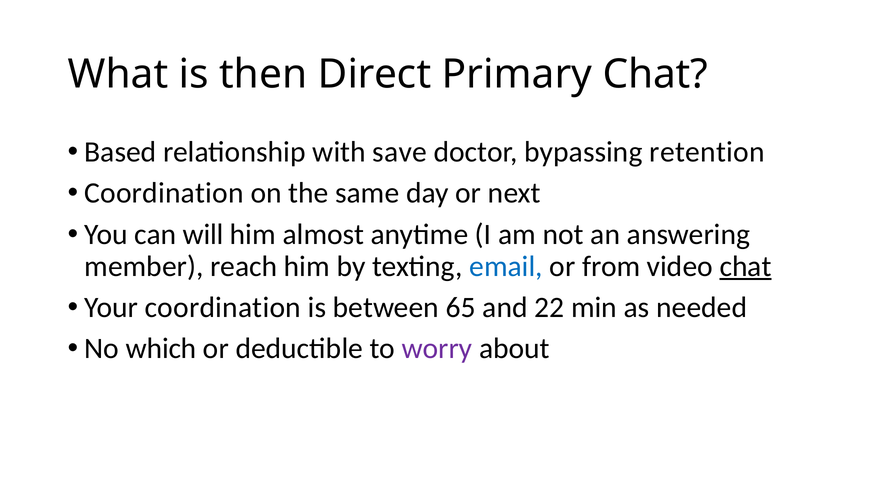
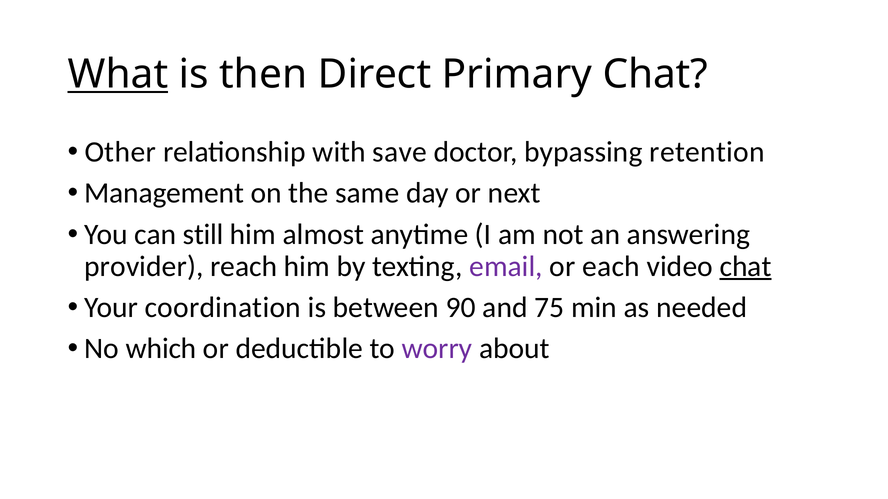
What underline: none -> present
Based: Based -> Other
Coordination at (164, 193): Coordination -> Management
will: will -> still
member: member -> provider
email colour: blue -> purple
from: from -> each
65: 65 -> 90
22: 22 -> 75
